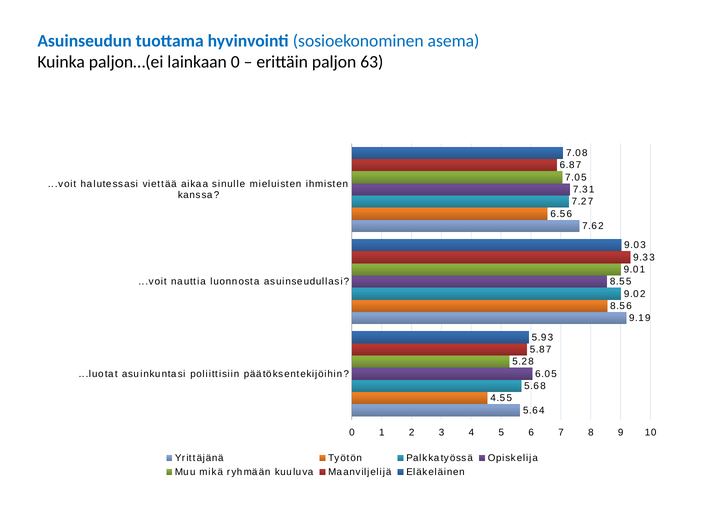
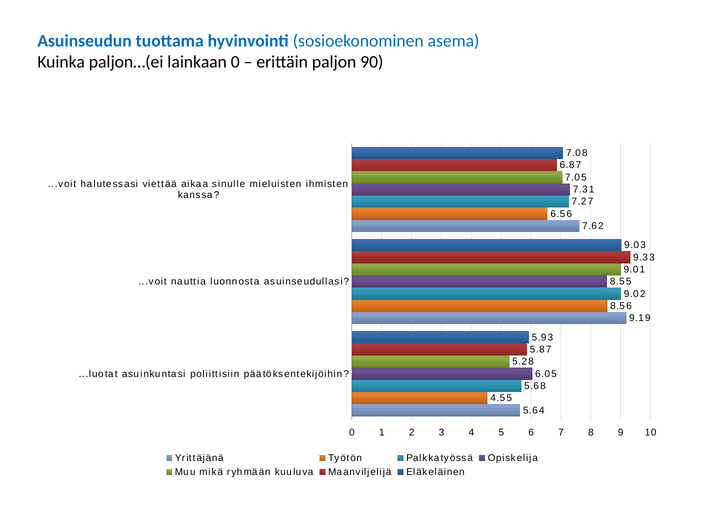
63: 63 -> 90
